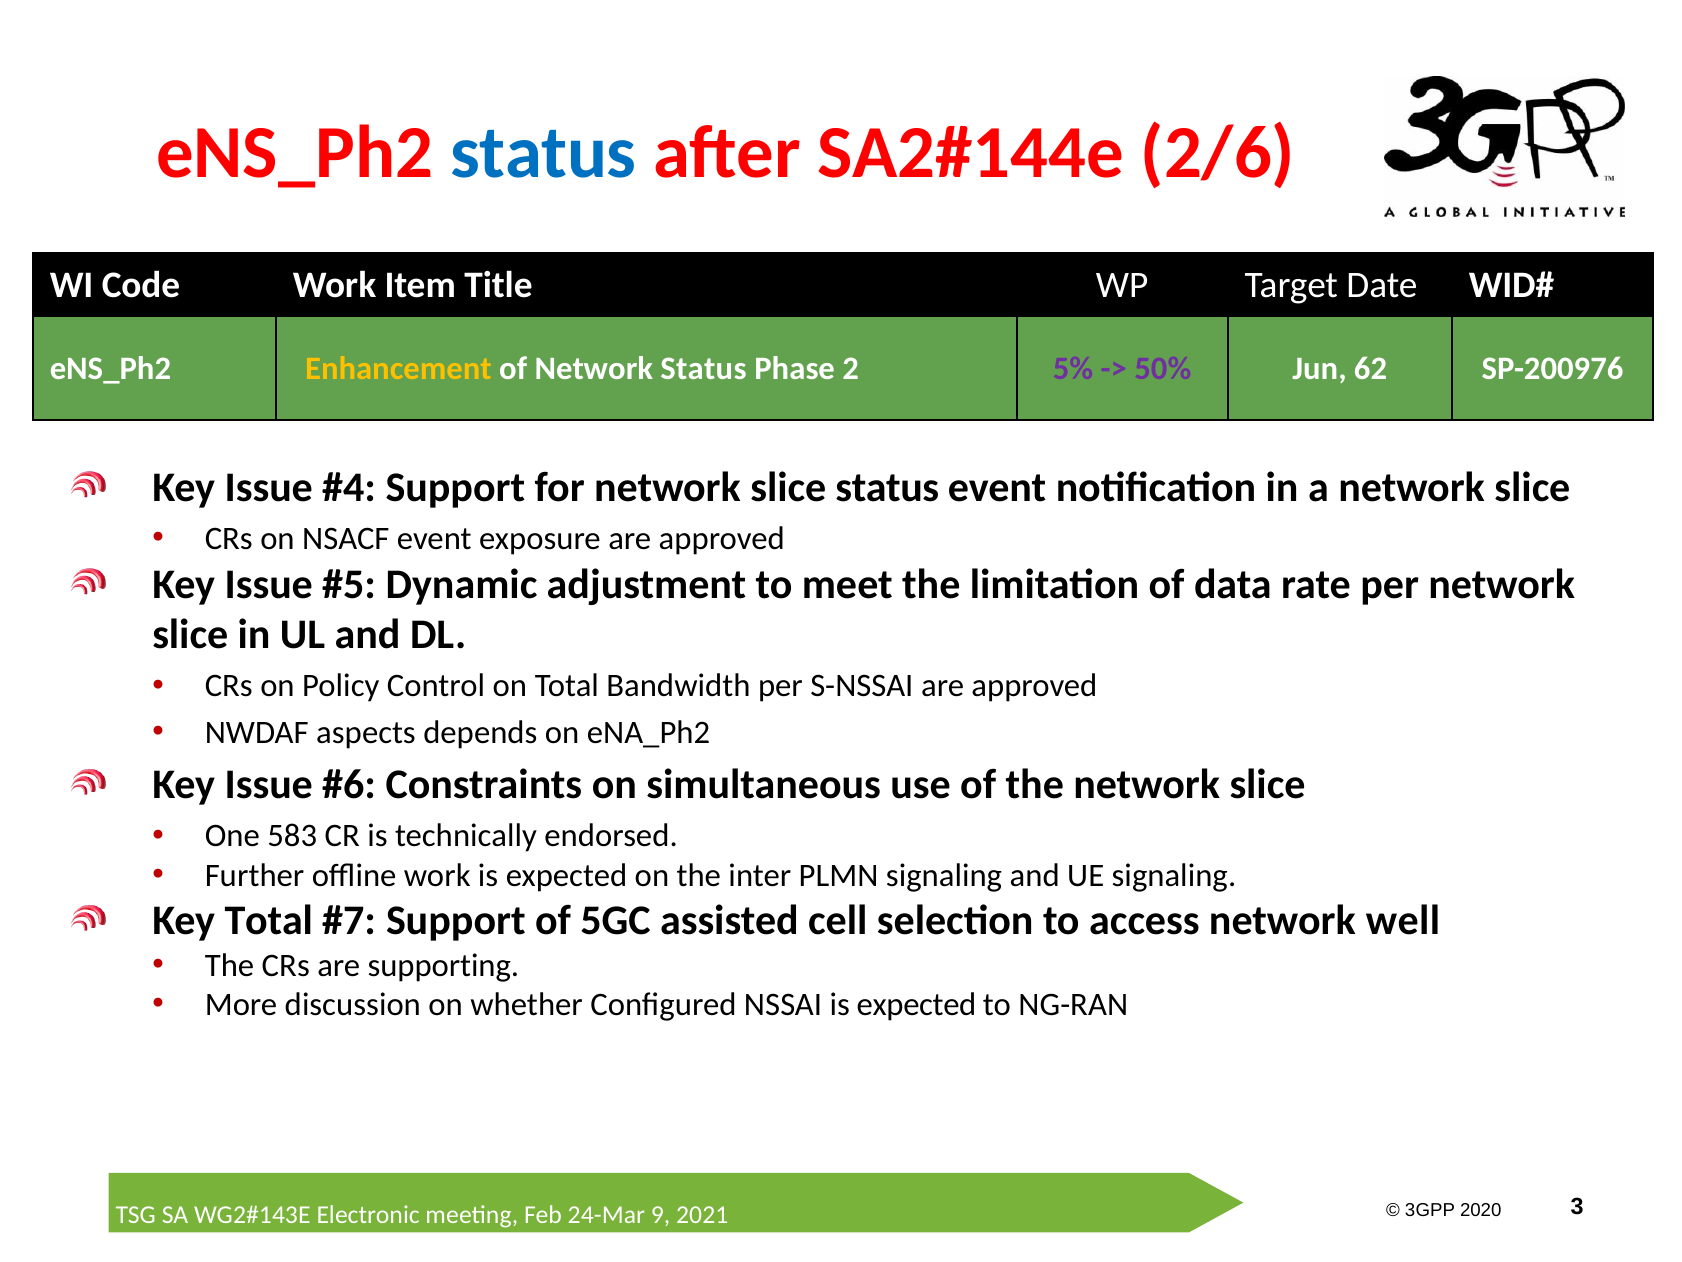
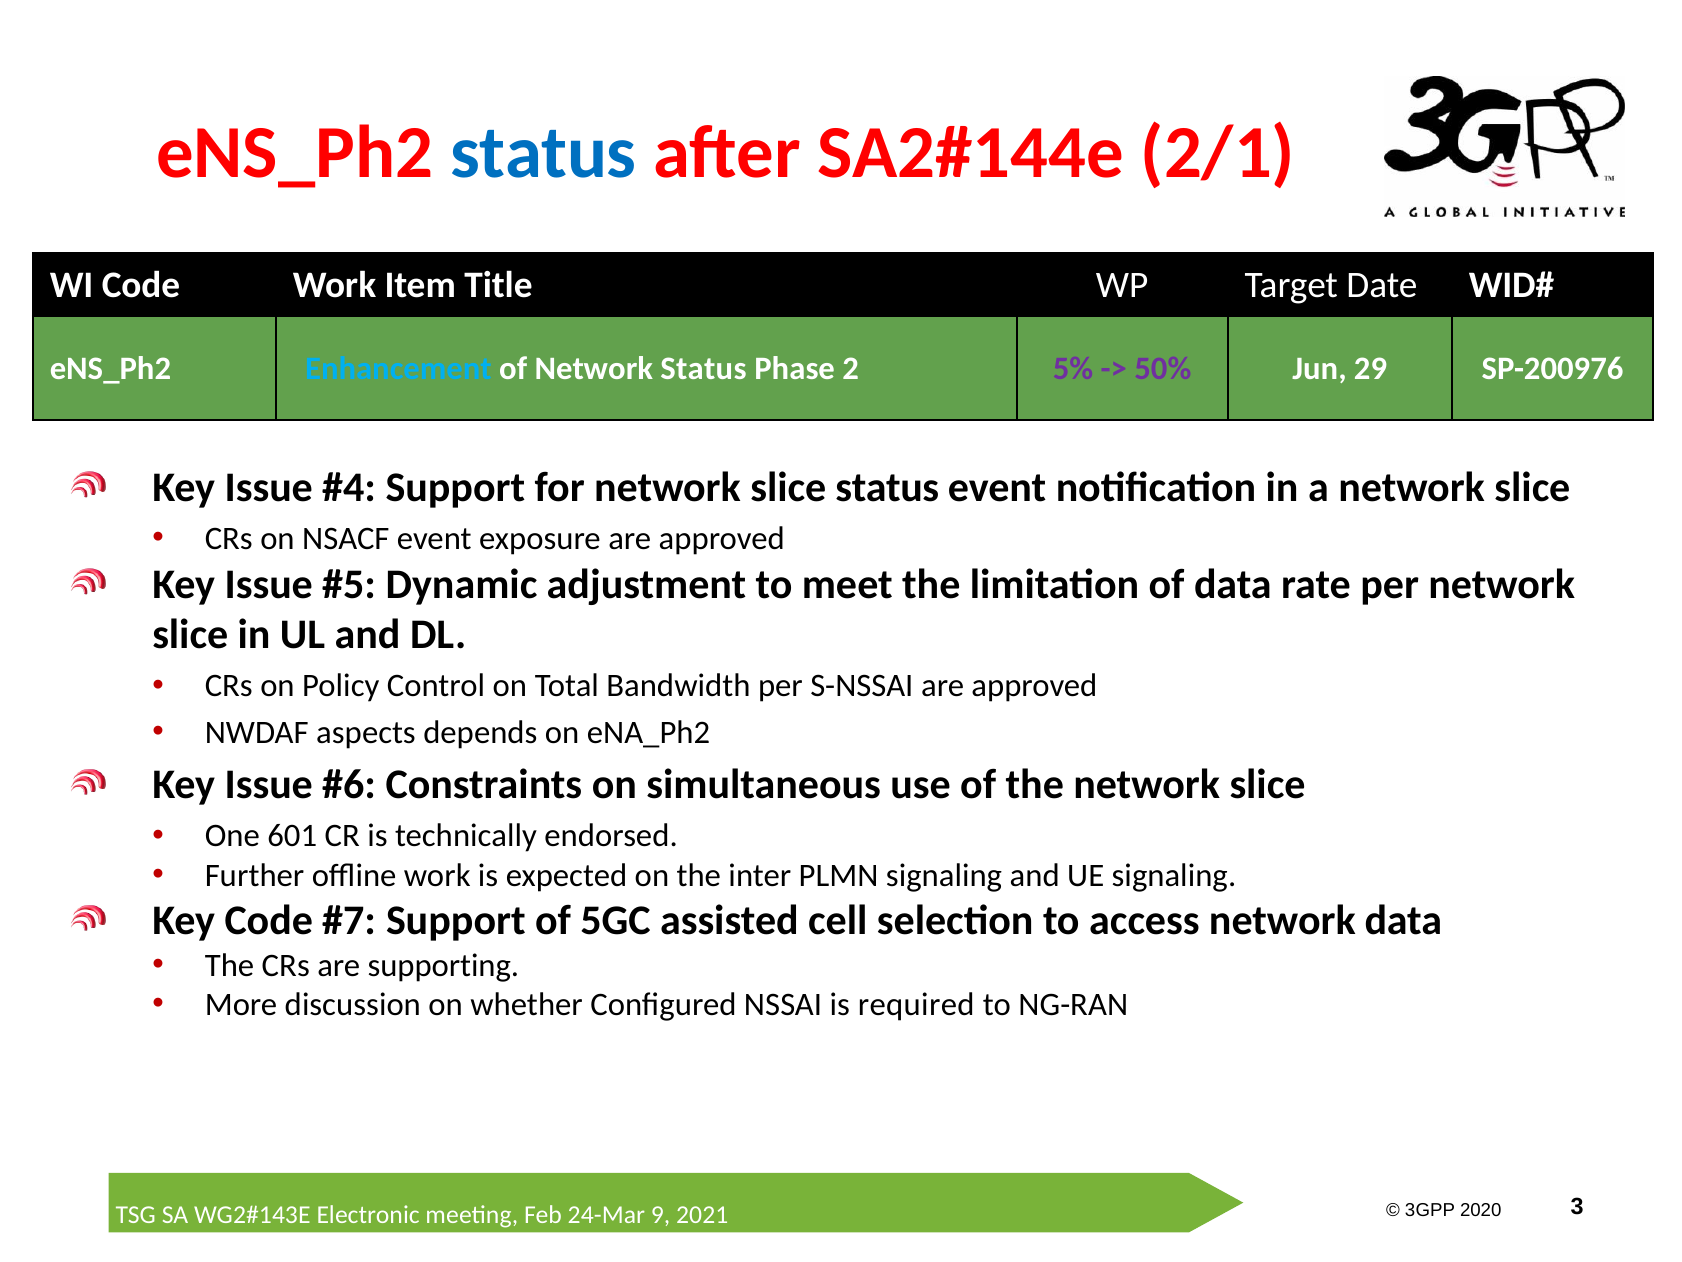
2/6: 2/6 -> 2/1
Enhancement colour: yellow -> light blue
62: 62 -> 29
583: 583 -> 601
Key Total: Total -> Code
network well: well -> data
NSSAI is expected: expected -> required
